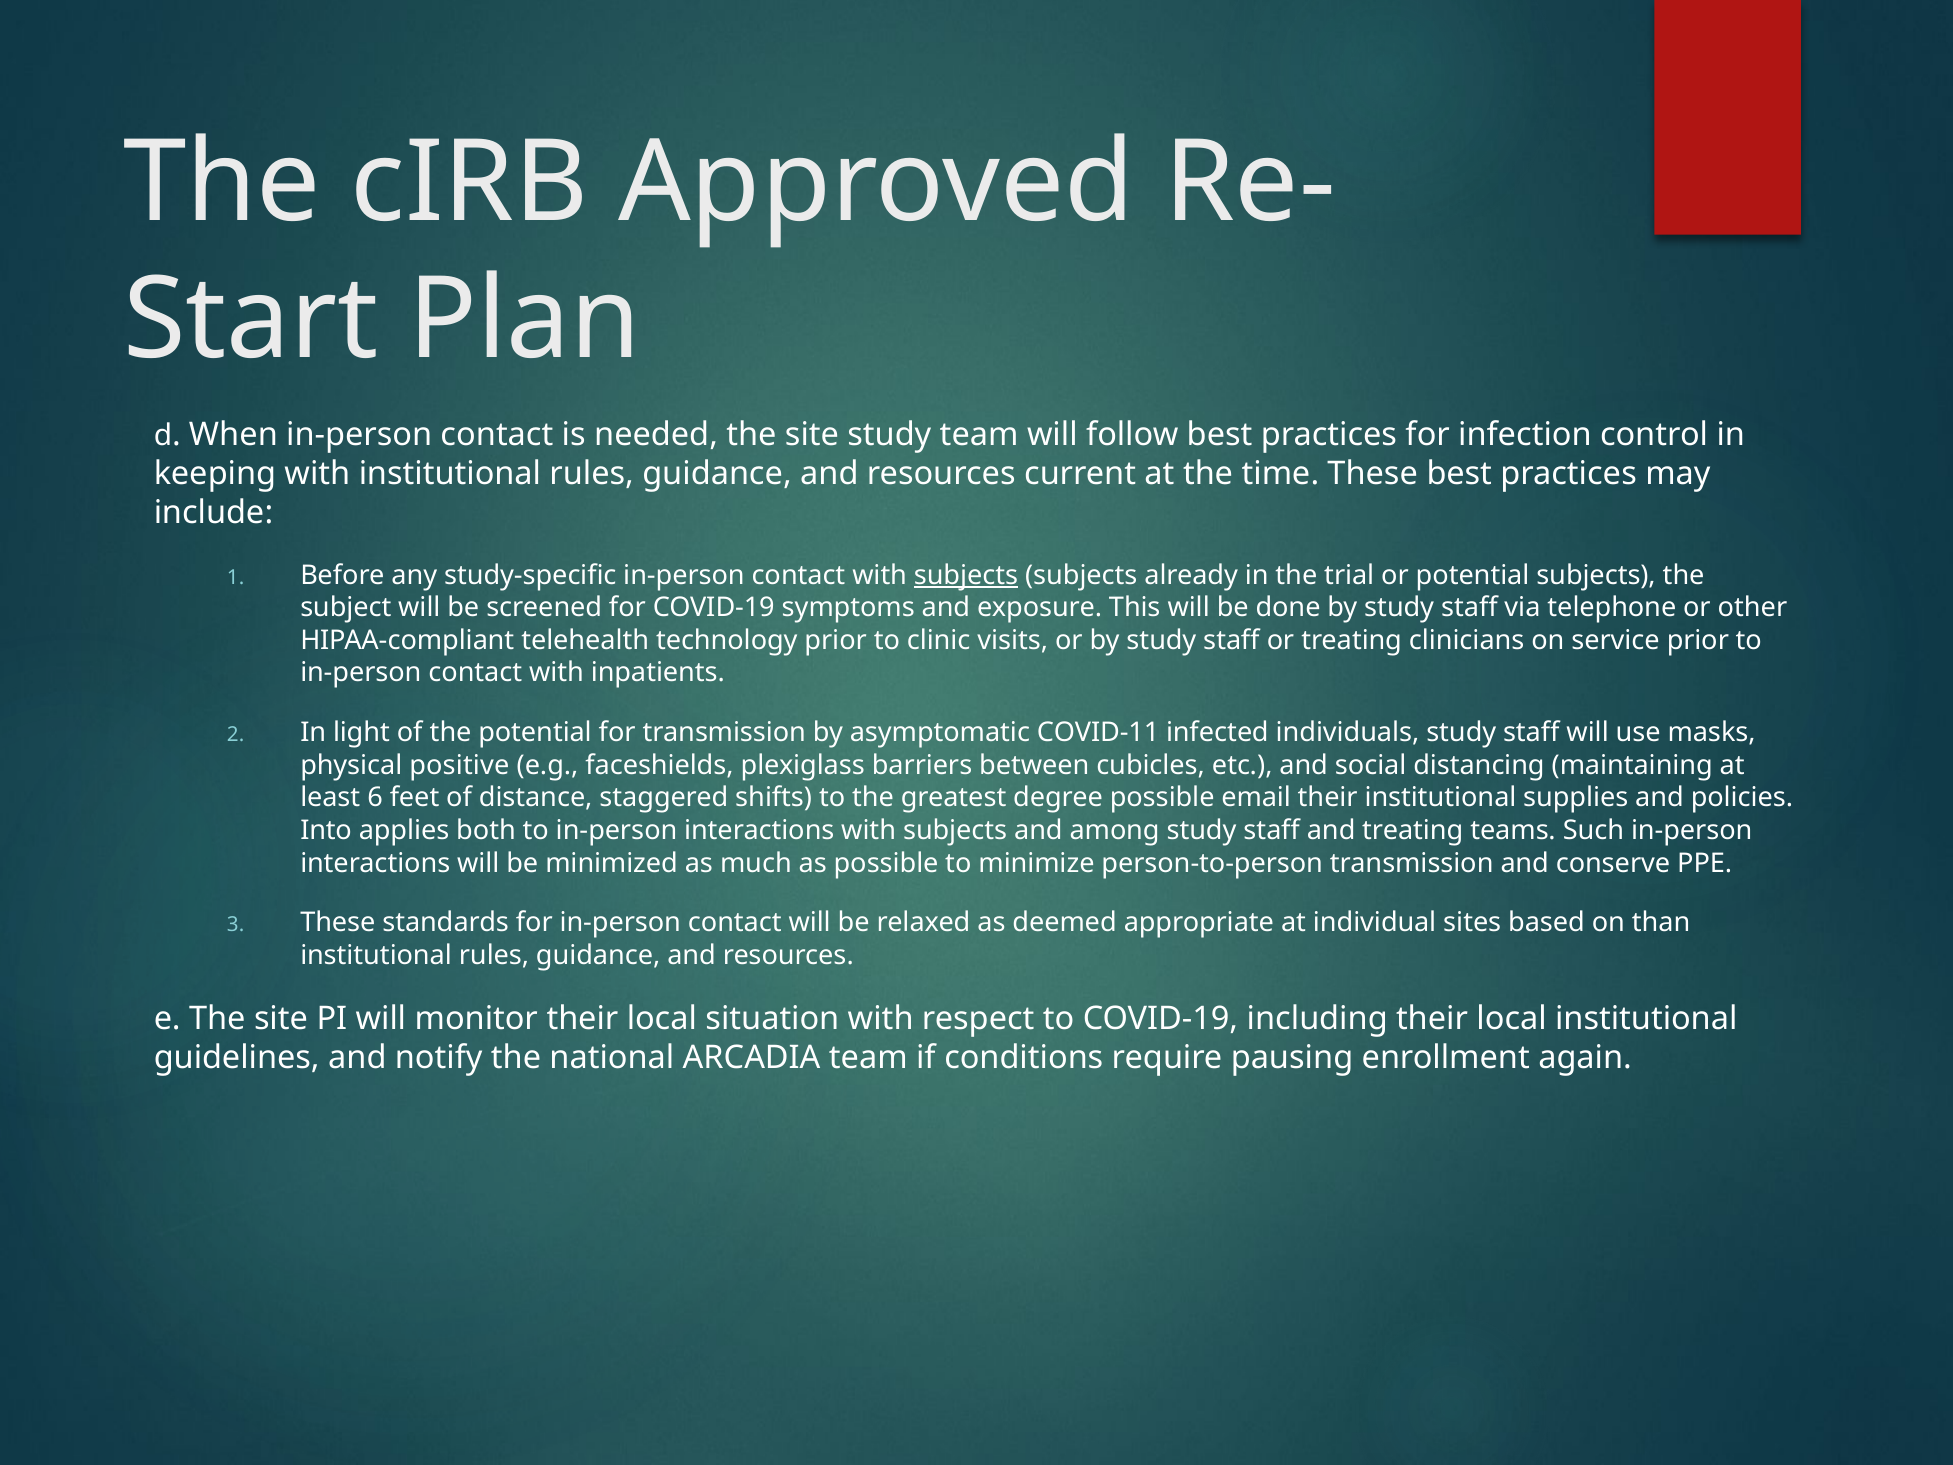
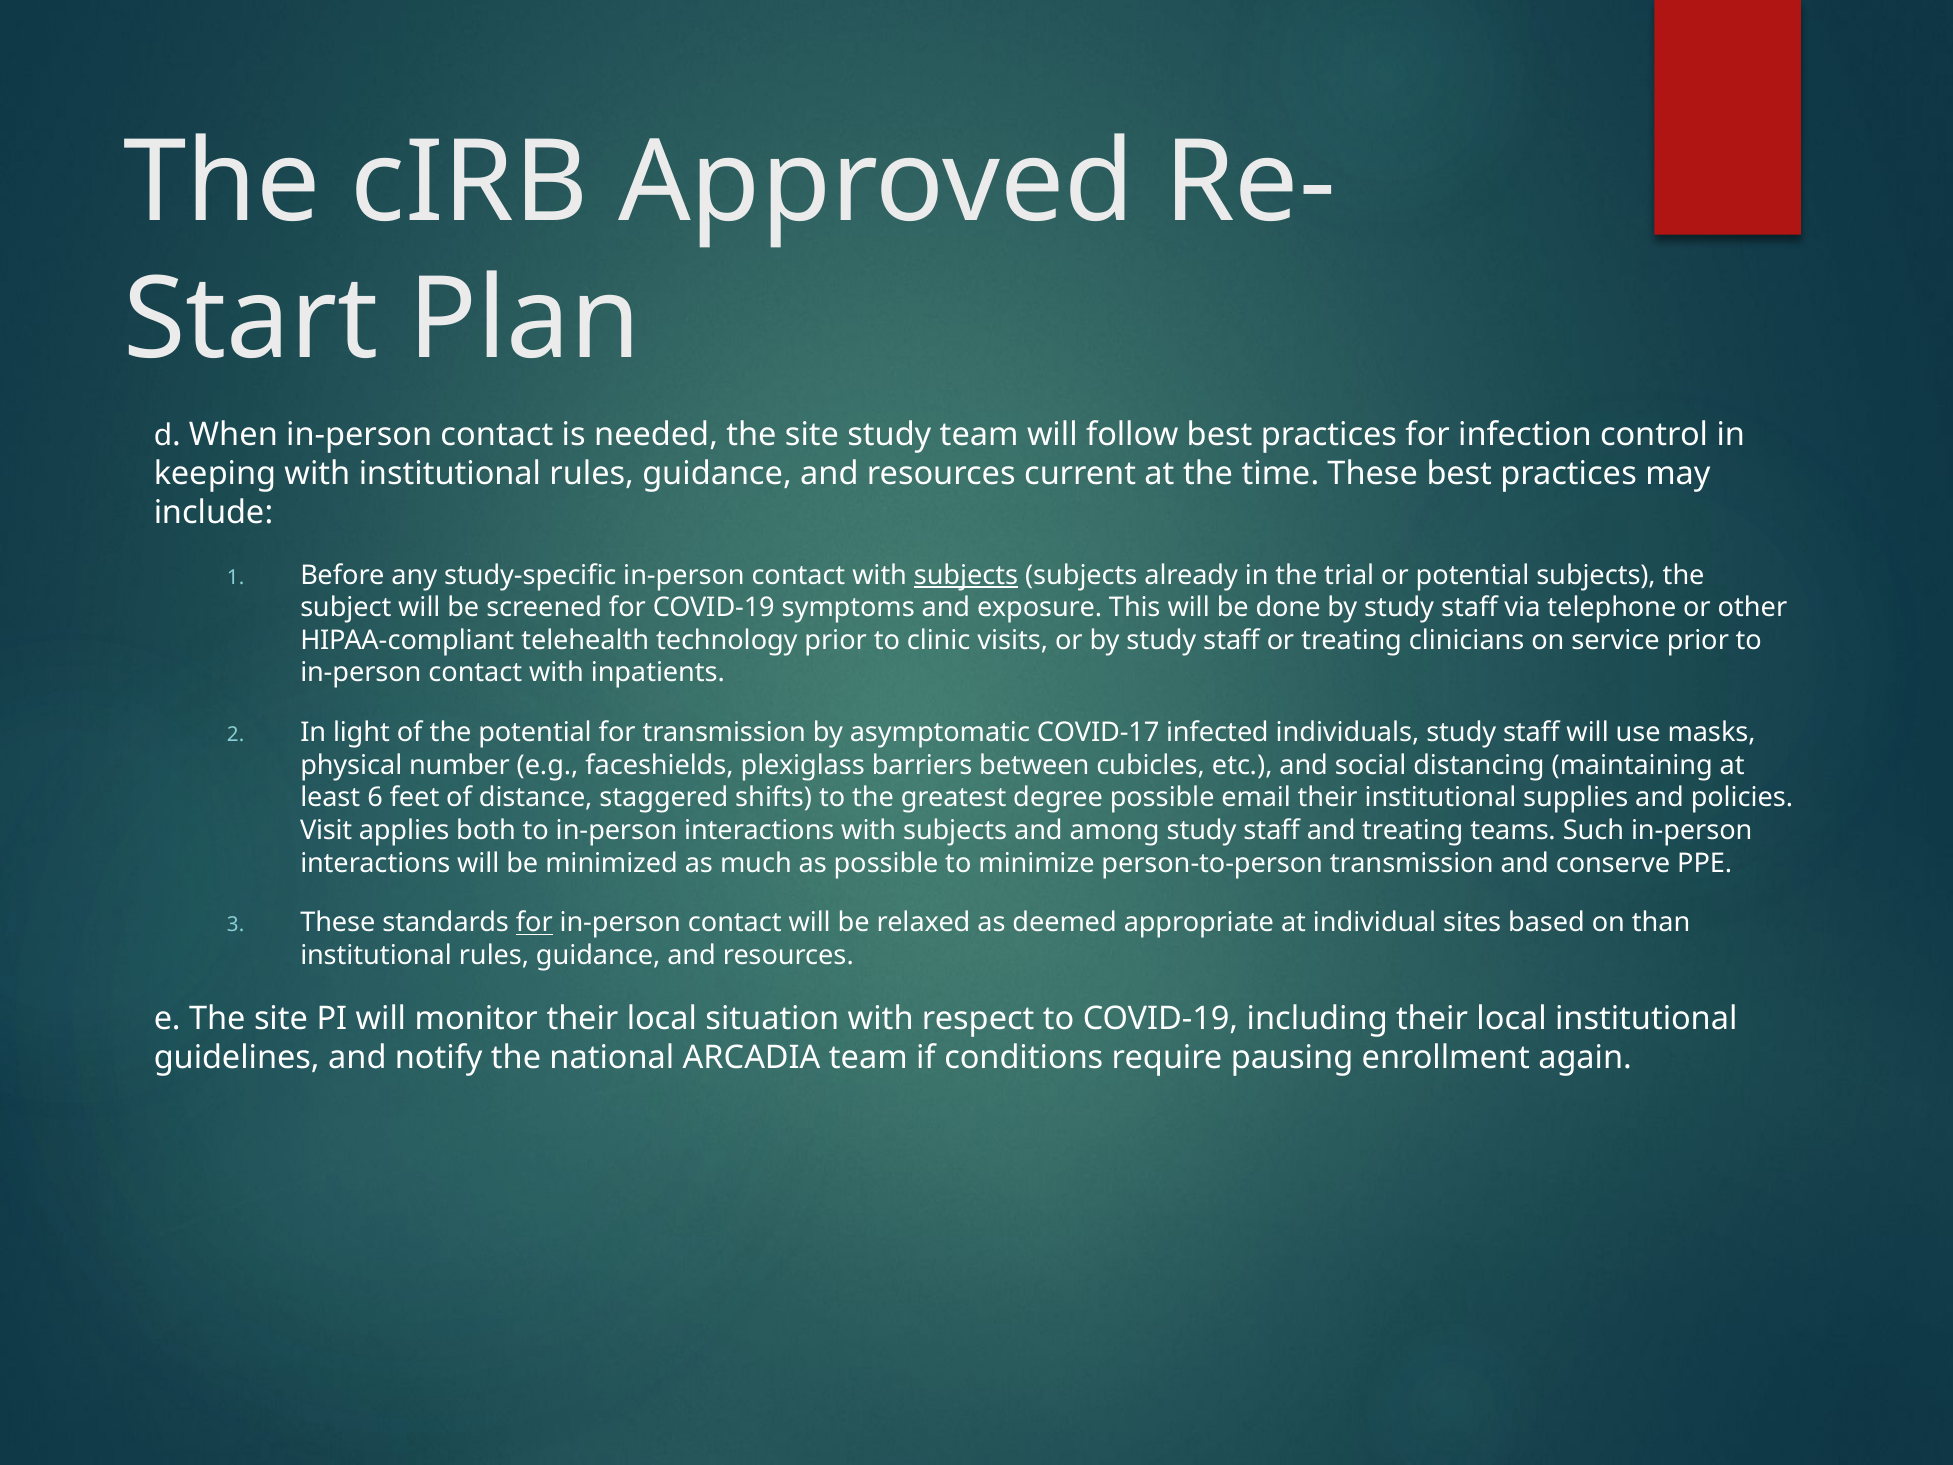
COVID-11: COVID-11 -> COVID-17
positive: positive -> number
Into: Into -> Visit
for at (534, 923) underline: none -> present
